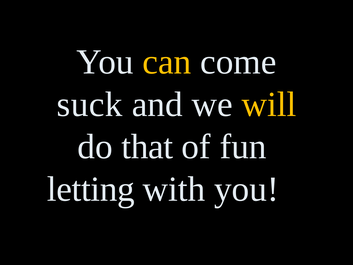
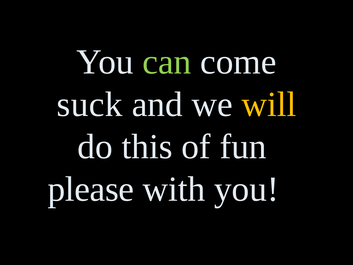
can colour: yellow -> light green
that: that -> this
letting: letting -> please
